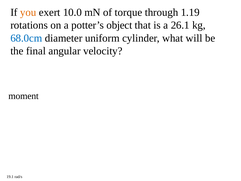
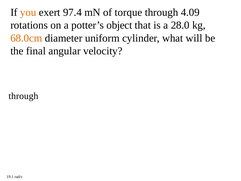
10.0: 10.0 -> 97.4
1.19: 1.19 -> 4.09
26.1: 26.1 -> 28.0
68.0cm colour: blue -> orange
moment at (23, 96): moment -> through
